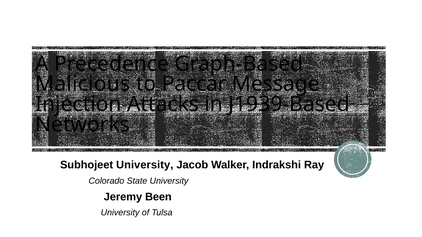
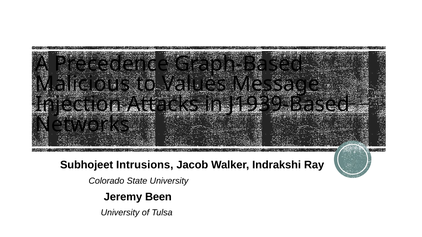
Paccar: Paccar -> Values
Subhojeet University: University -> Intrusions
